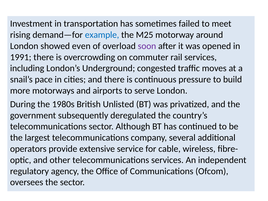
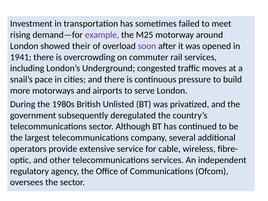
example colour: blue -> purple
even: even -> their
1991: 1991 -> 1941
